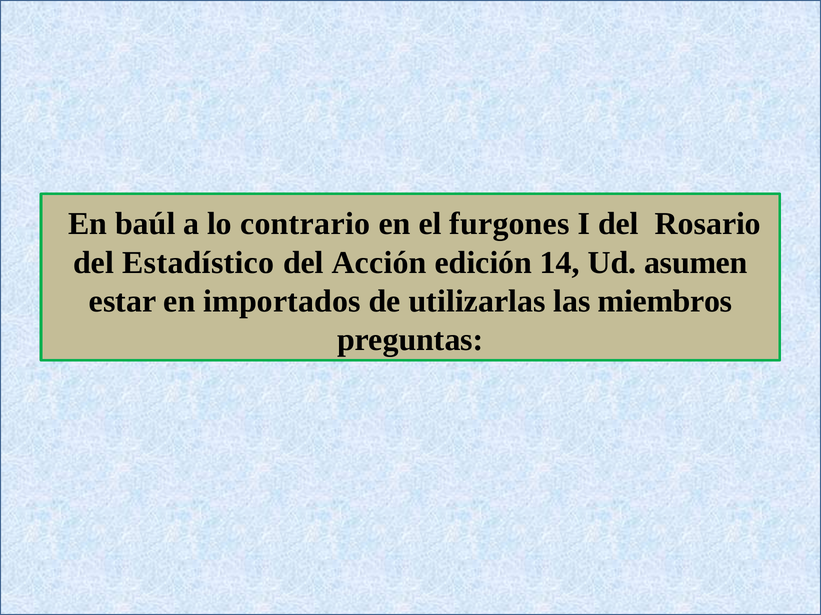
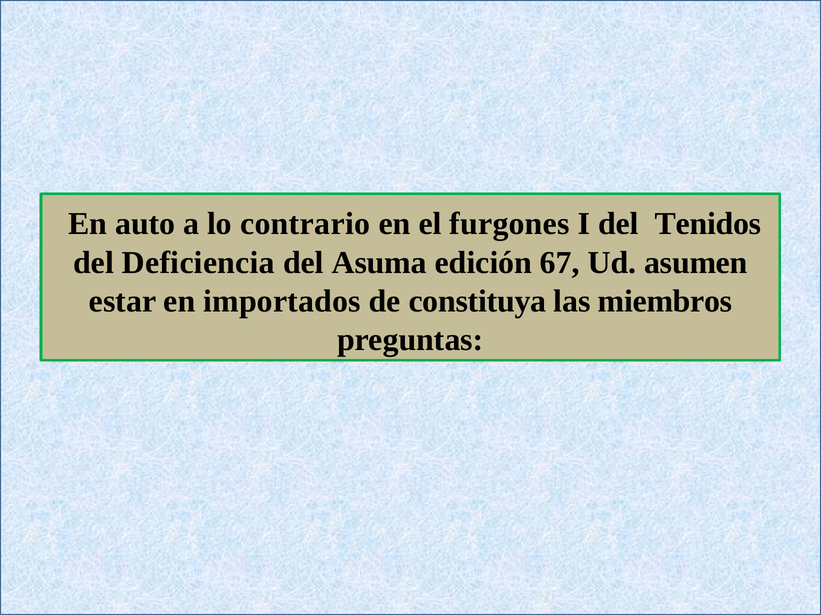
baúl: baúl -> auto
Rosario: Rosario -> Tenidos
Estadístico: Estadístico -> Deficiencia
Acción: Acción -> Asuma
14: 14 -> 67
utilizarlas: utilizarlas -> constituya
